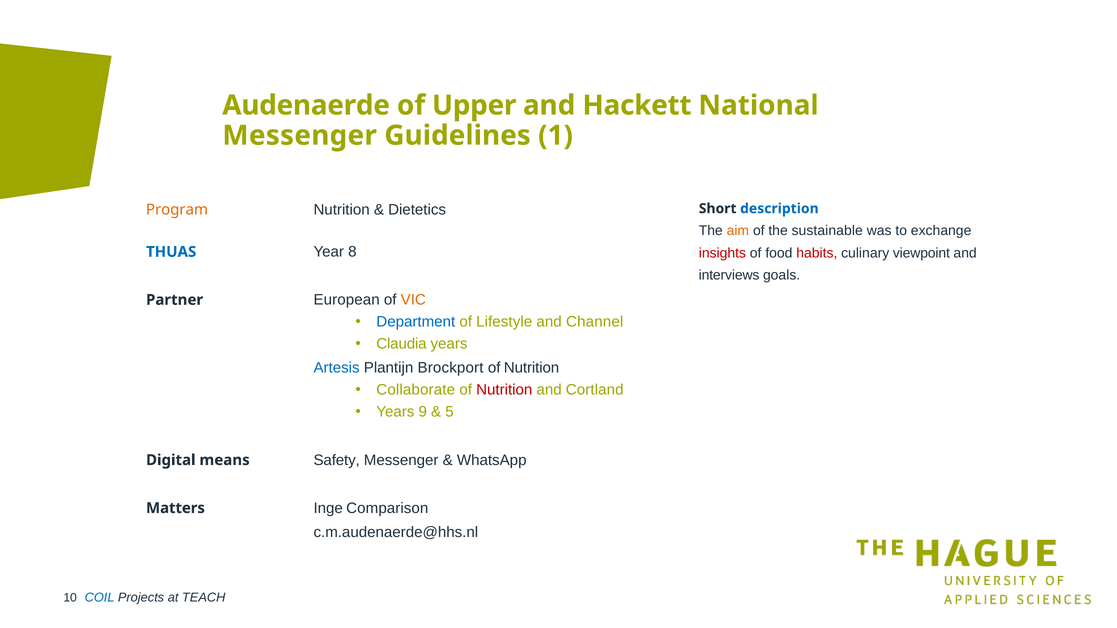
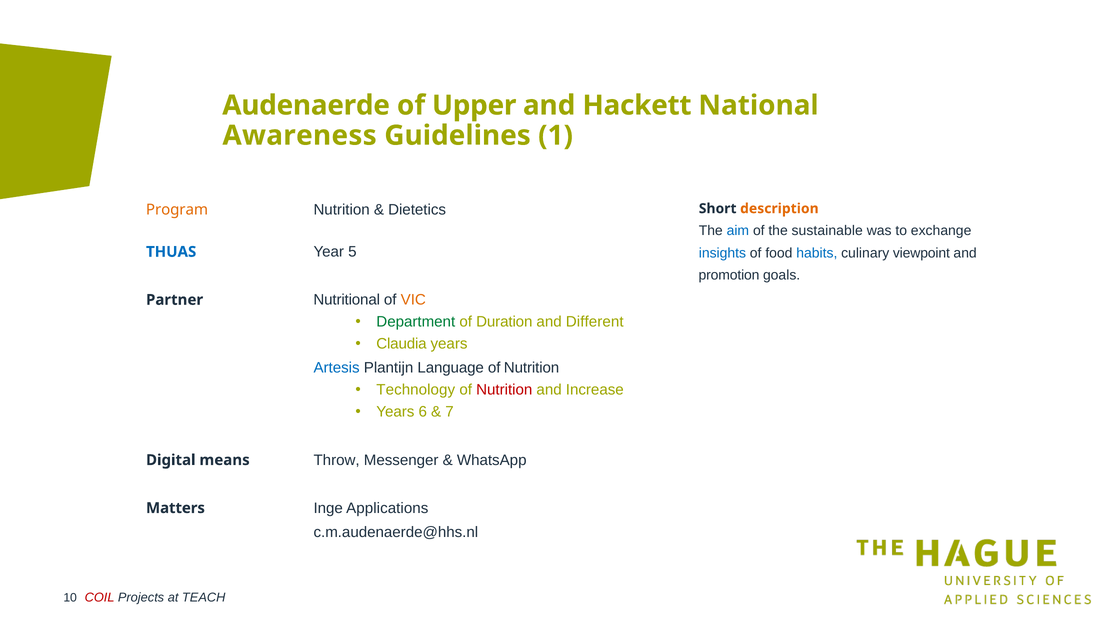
Messenger at (300, 136): Messenger -> Awareness
description colour: blue -> orange
aim colour: orange -> blue
insights colour: red -> blue
habits colour: red -> blue
8: 8 -> 5
interviews: interviews -> promotion
European: European -> Nutritional
Department colour: blue -> green
Lifestyle: Lifestyle -> Duration
Channel: Channel -> Different
Brockport: Brockport -> Language
Collaborate: Collaborate -> Technology
Cortland: Cortland -> Increase
9: 9 -> 6
5: 5 -> 7
Safety: Safety -> Throw
Comparison: Comparison -> Applications
COIL colour: blue -> red
